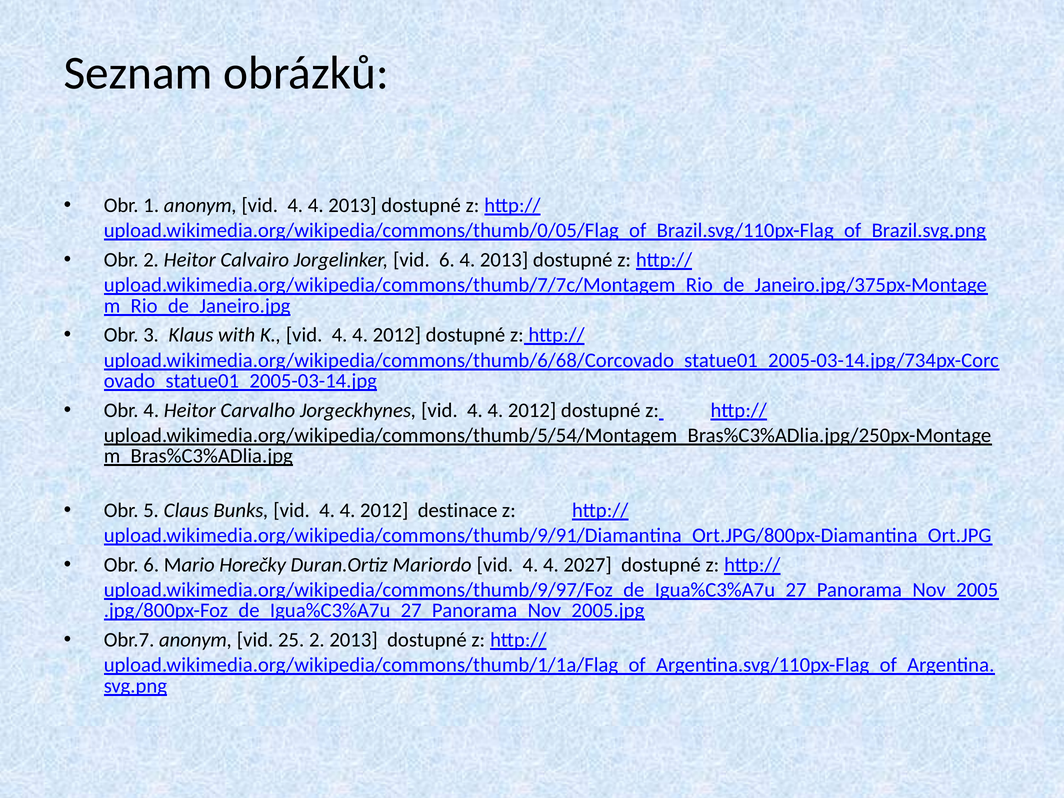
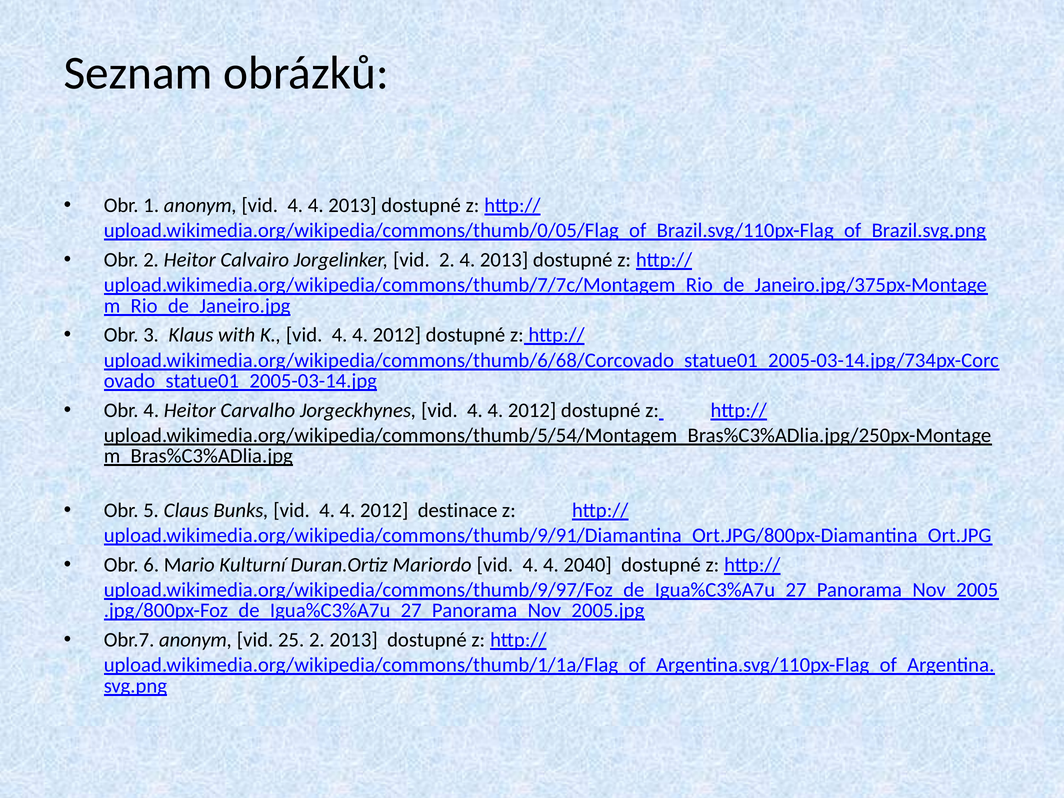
vid 6: 6 -> 2
Horečky: Horečky -> Kulturní
2027: 2027 -> 2040
